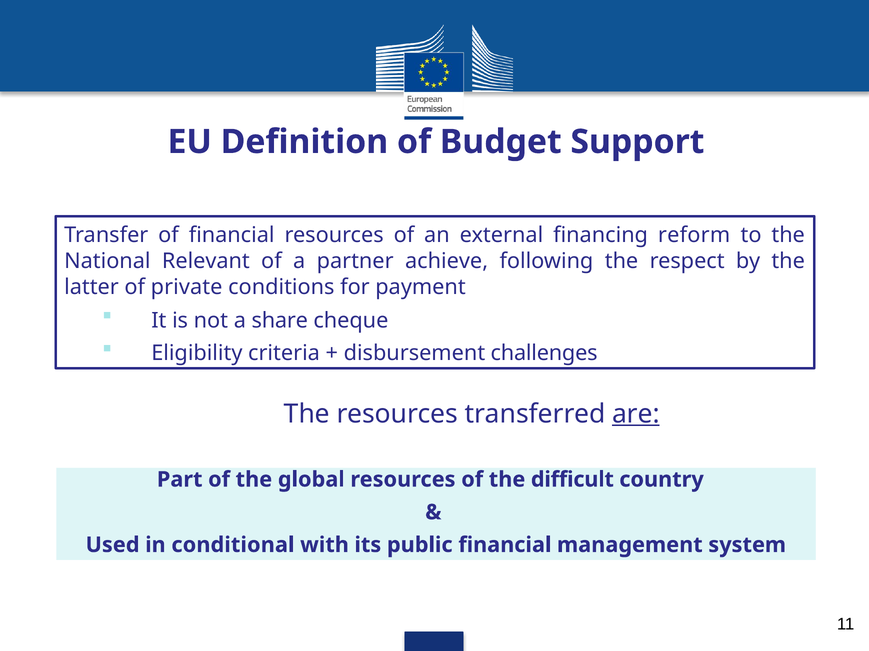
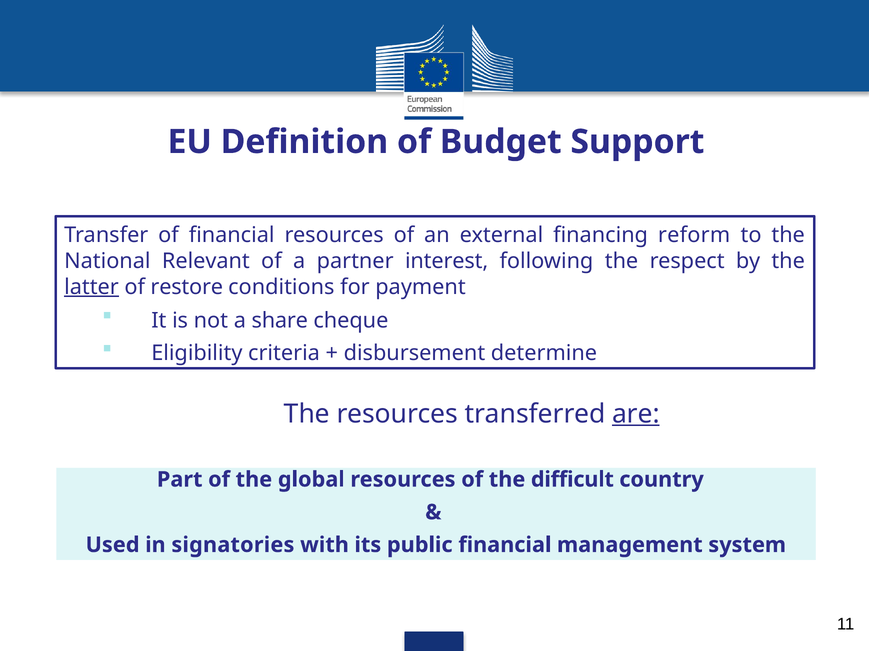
achieve: achieve -> interest
latter underline: none -> present
private: private -> restore
challenges: challenges -> determine
conditional: conditional -> signatories
